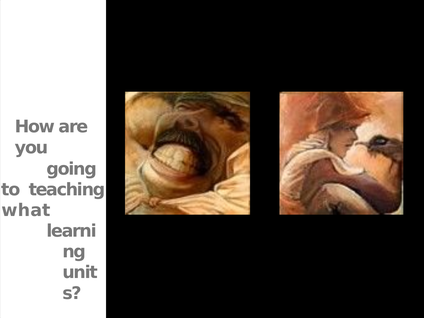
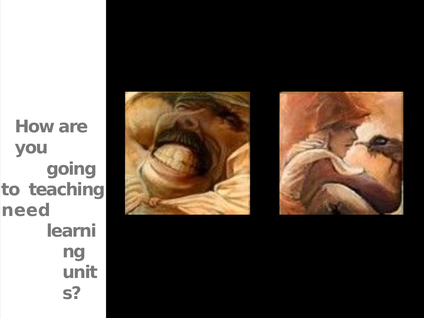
what: what -> need
